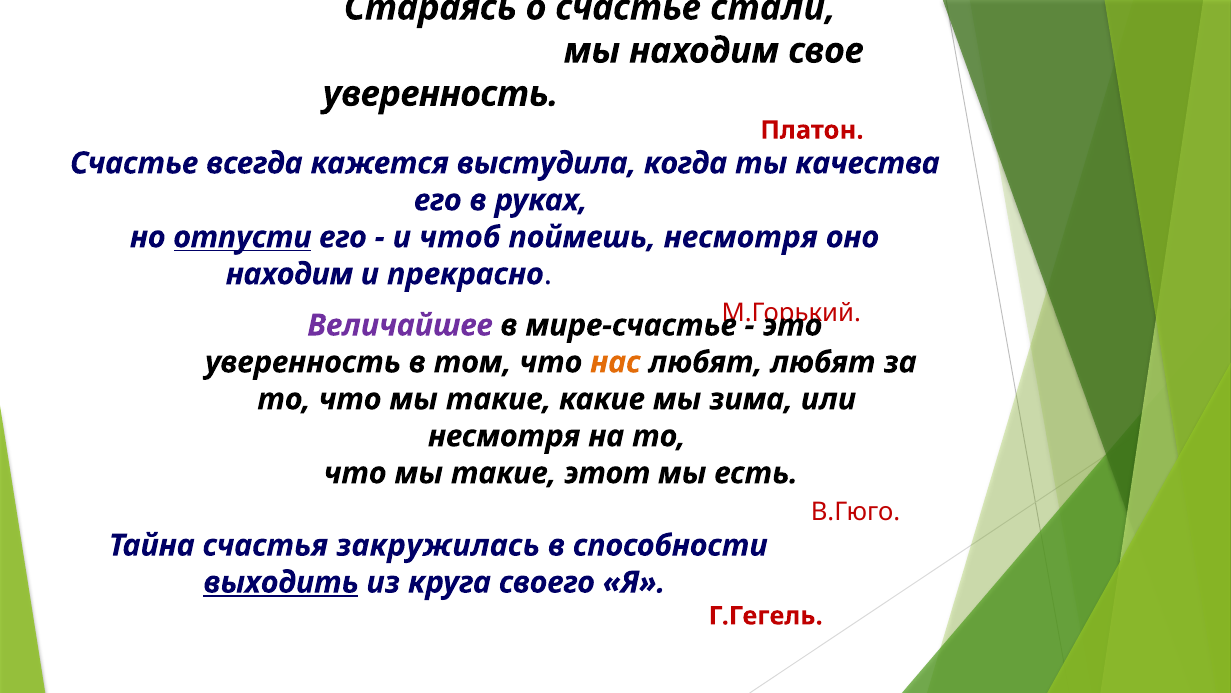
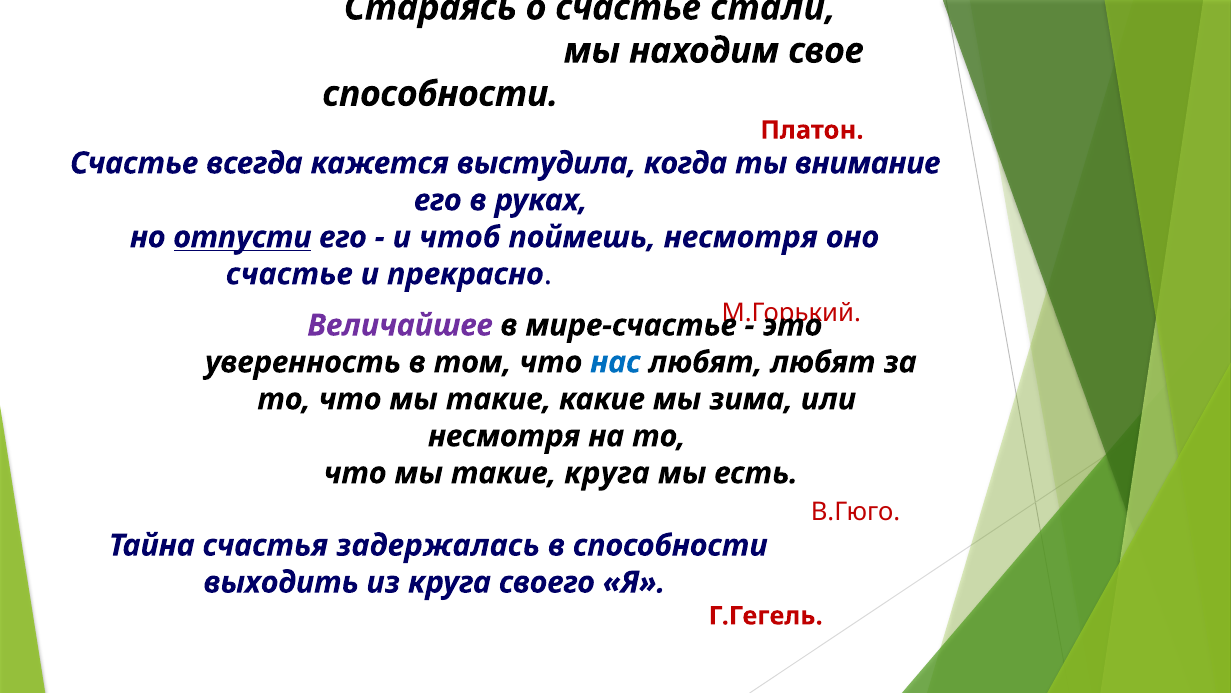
уверенность at (440, 94): уверенность -> способности
качества: качества -> внимание
находим at (290, 274): находим -> счастье
нас colour: orange -> blue
такие этот: этот -> круга
закружилась: закружилась -> задержалась
выходить underline: present -> none
